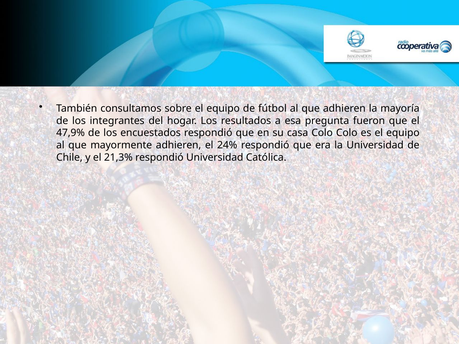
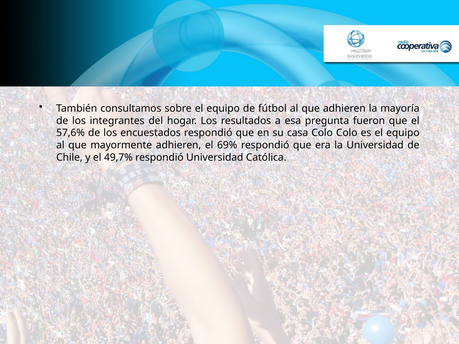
47,9%: 47,9% -> 57,6%
24%: 24% -> 69%
21,3%: 21,3% -> 49,7%
